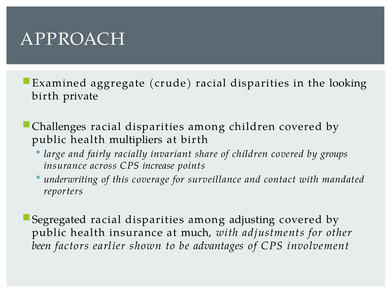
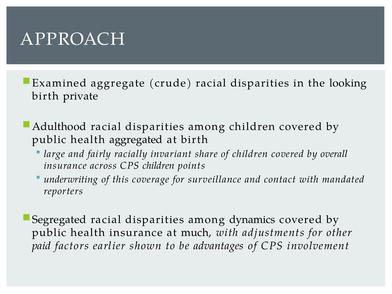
Challenges: Challenges -> Adulthood
multipliers: multipliers -> aggregated
groups: groups -> overall
CPS increase: increase -> children
adjusting: adjusting -> dynamics
been: been -> paid
